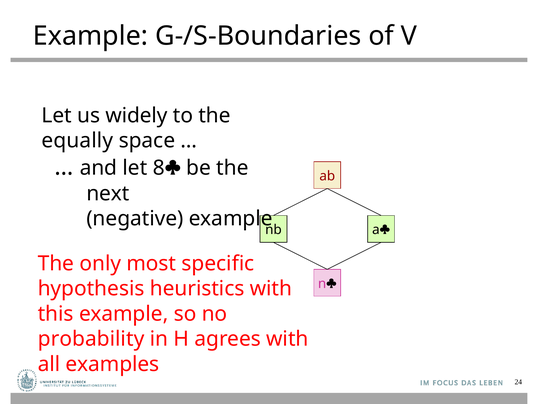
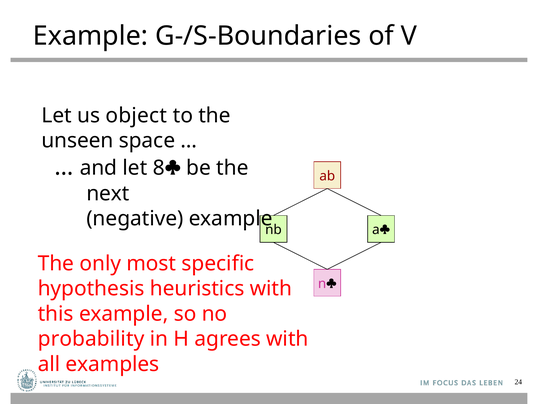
widely: widely -> object
equally: equally -> unseen
